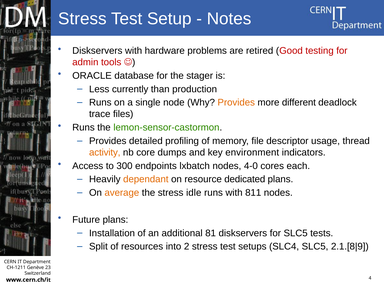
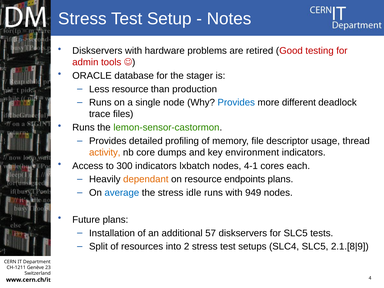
Less currently: currently -> resource
Provides at (236, 103) colour: orange -> blue
300 endpoints: endpoints -> indicators
4-0: 4-0 -> 4-1
dedicated: dedicated -> endpoints
average colour: orange -> blue
811: 811 -> 949
81: 81 -> 57
